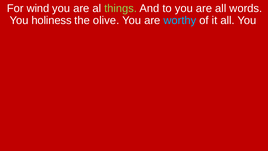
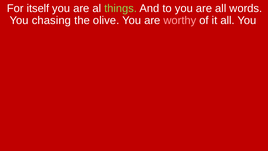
wind: wind -> itself
holiness: holiness -> chasing
worthy colour: light blue -> pink
